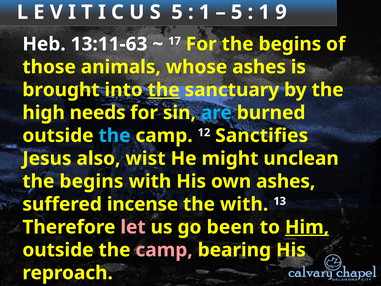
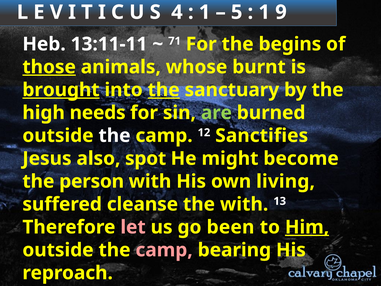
S 5: 5 -> 4
13:11-63: 13:11-63 -> 13:11-11
17: 17 -> 71
those underline: none -> present
whose ashes: ashes -> burnt
brought underline: none -> present
are colour: light blue -> light green
the at (115, 136) colour: light blue -> white
wist: wist -> spot
unclean: unclean -> become
begins at (91, 181): begins -> person
own ashes: ashes -> living
incense: incense -> cleanse
